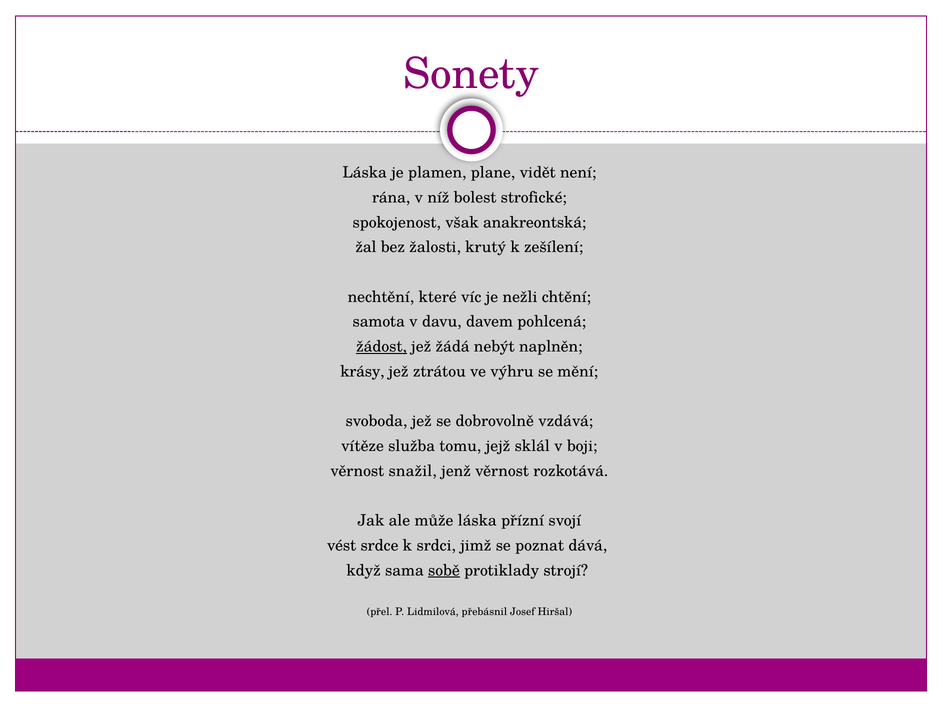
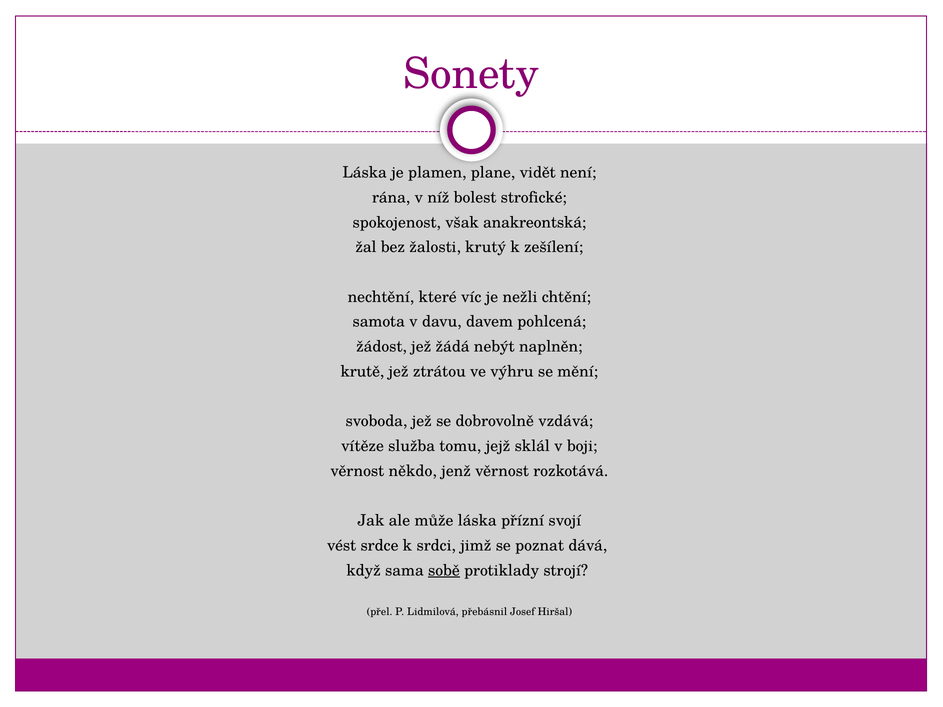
žádost underline: present -> none
krásy: krásy -> krutě
snažil: snažil -> někdo
